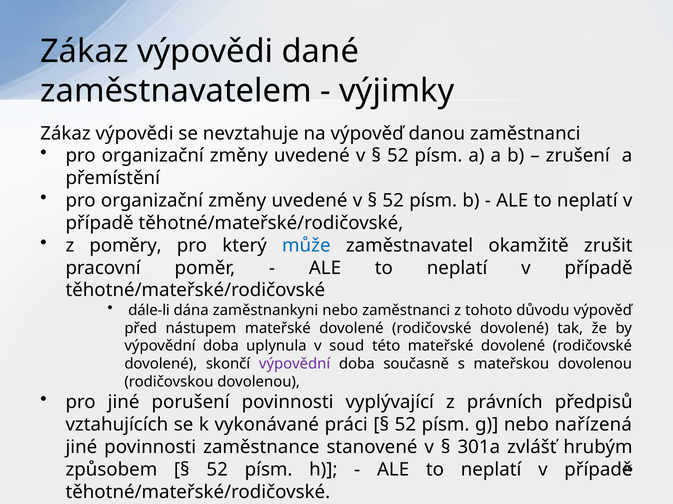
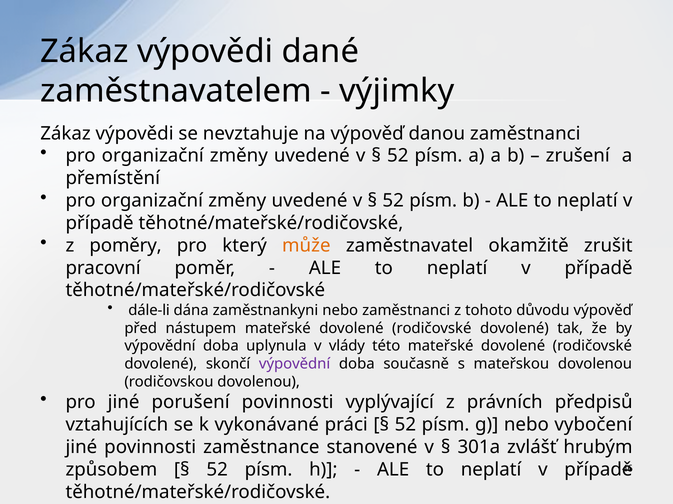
může colour: blue -> orange
soud: soud -> vlády
nařízená: nařízená -> vybočení
